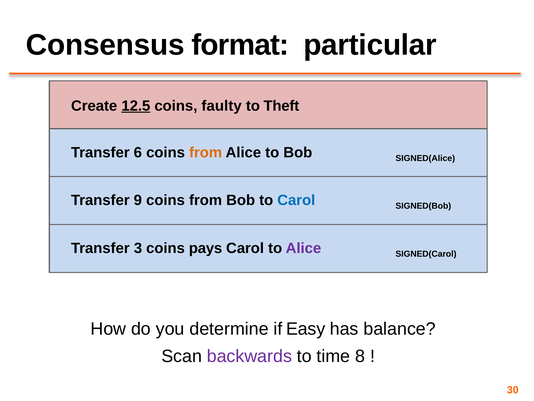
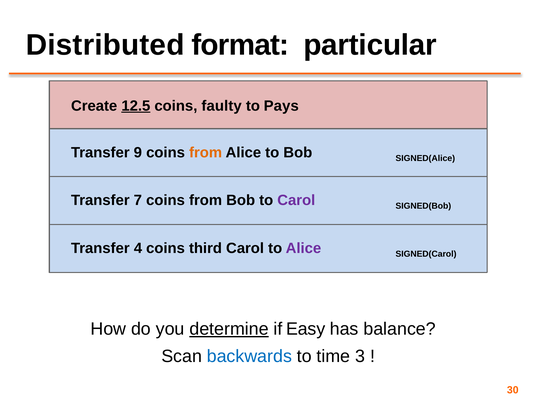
Consensus: Consensus -> Distributed
Theft: Theft -> Pays
6: 6 -> 9
9: 9 -> 7
Carol at (296, 200) colour: blue -> purple
3: 3 -> 4
pays: pays -> third
determine underline: none -> present
backwards colour: purple -> blue
8: 8 -> 3
